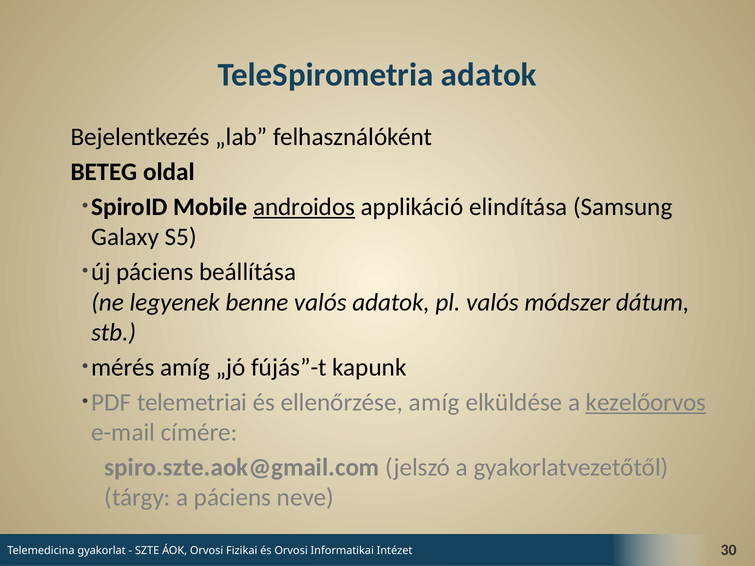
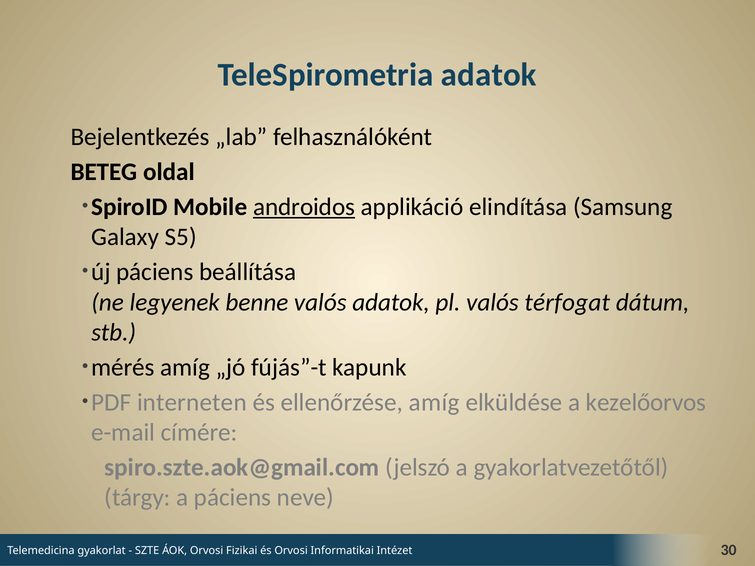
módszer: módszer -> térfogat
telemetriai: telemetriai -> interneten
kezelőorvos underline: present -> none
